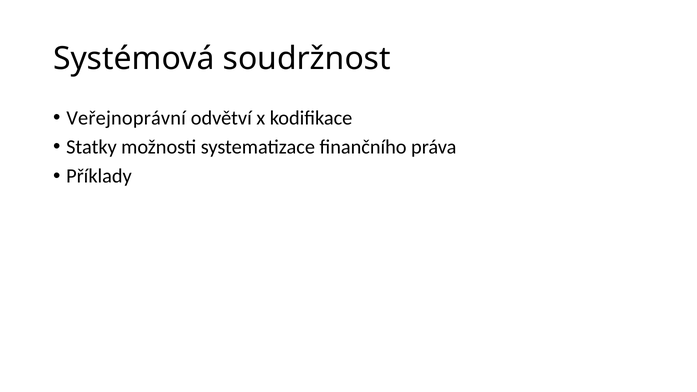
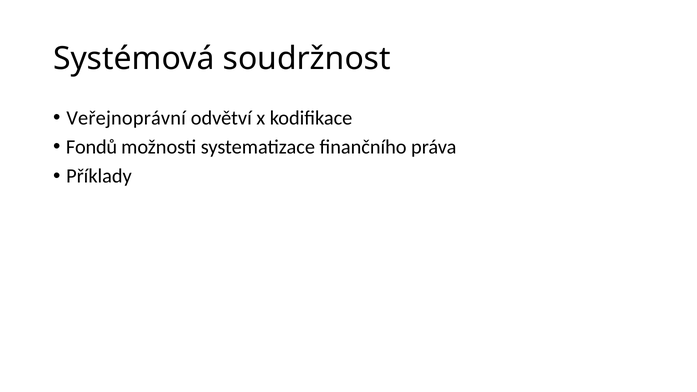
Statky: Statky -> Fondů
